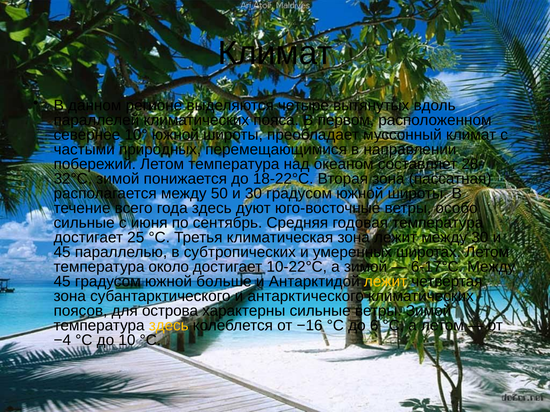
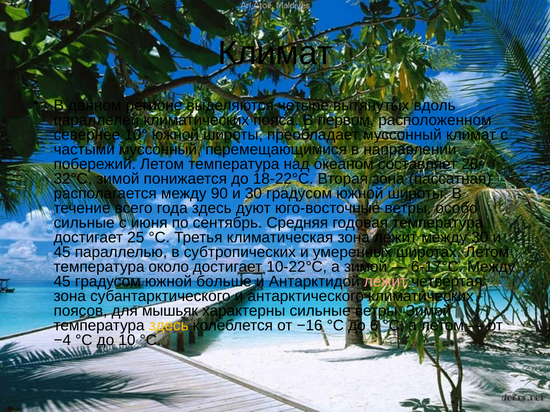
частыми природных: природных -> муссонный
50: 50 -> 90
лежит at (385, 282) colour: yellow -> pink
острова: острова -> мышьяк
